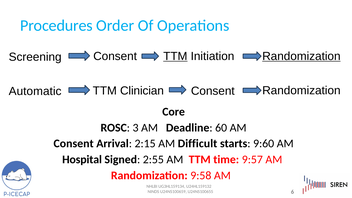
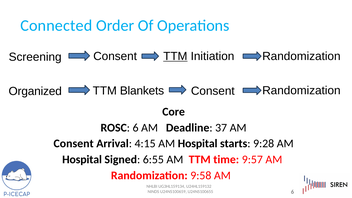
Procedures: Procedures -> Connected
Randomization at (301, 56) underline: present -> none
Automatic: Automatic -> Organized
Clinician: Clinician -> Blankets
ROSC 3: 3 -> 6
60: 60 -> 37
2:15: 2:15 -> 4:15
Difficult at (198, 144): Difficult -> Hospital
9:60: 9:60 -> 9:28
2:55: 2:55 -> 6:55
